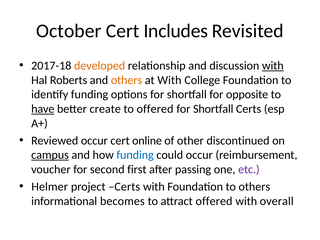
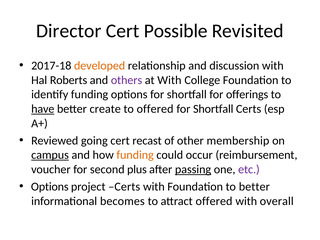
October: October -> Director
Includes: Includes -> Possible
with at (273, 66) underline: present -> none
others at (127, 80) colour: orange -> purple
opposite: opposite -> offerings
Reviewed occur: occur -> going
online: online -> recast
discontinued: discontinued -> membership
funding at (135, 155) colour: blue -> orange
first: first -> plus
passing underline: none -> present
Helmer at (50, 187): Helmer -> Options
to others: others -> better
